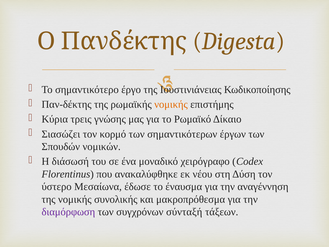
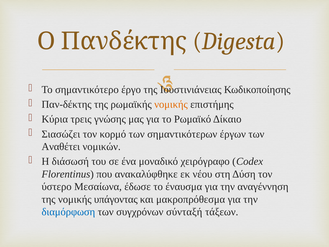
Σπουδών: Σπουδών -> Αναθέτει
συνολικής: συνολικής -> υπάγοντας
διαμόρφωση colour: purple -> blue
